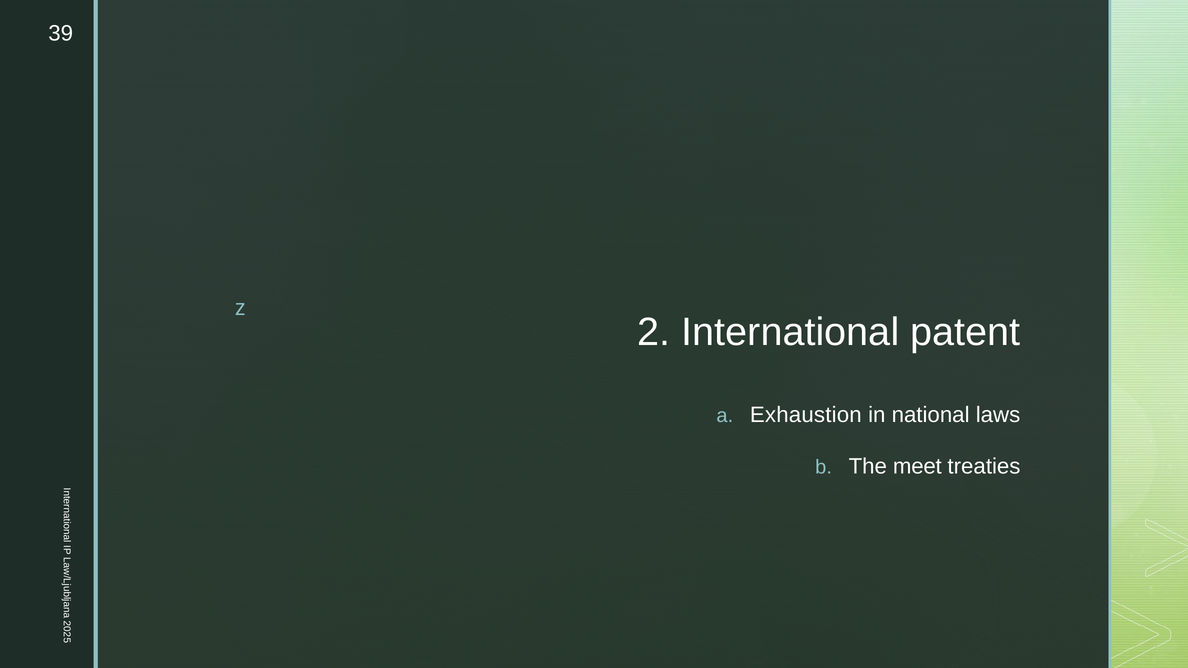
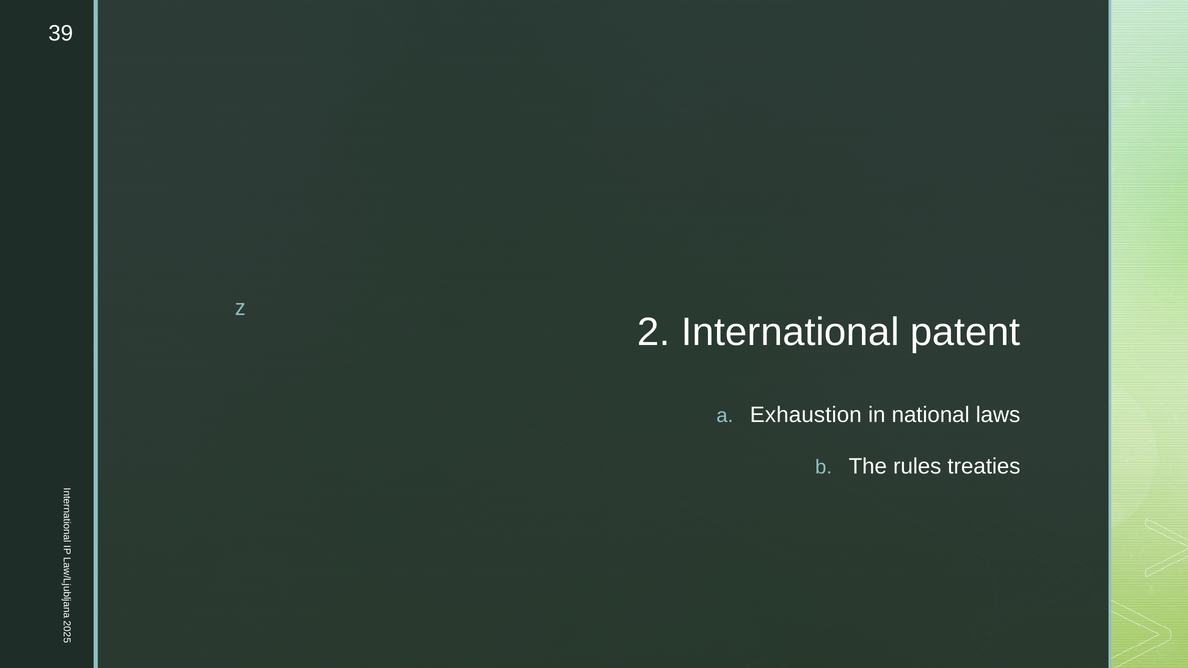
meet: meet -> rules
